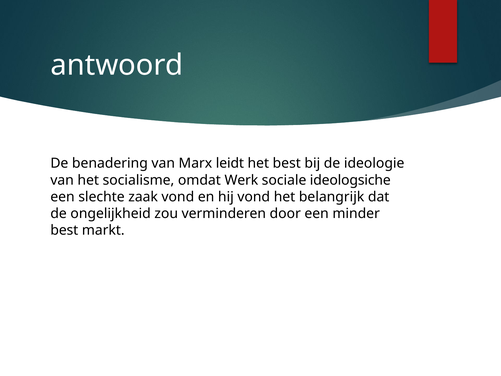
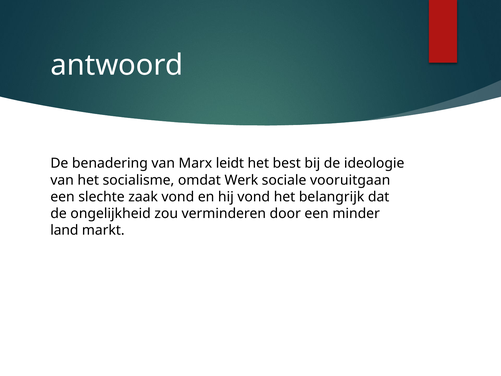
ideologsiche: ideologsiche -> vooruitgaan
best at (64, 230): best -> land
